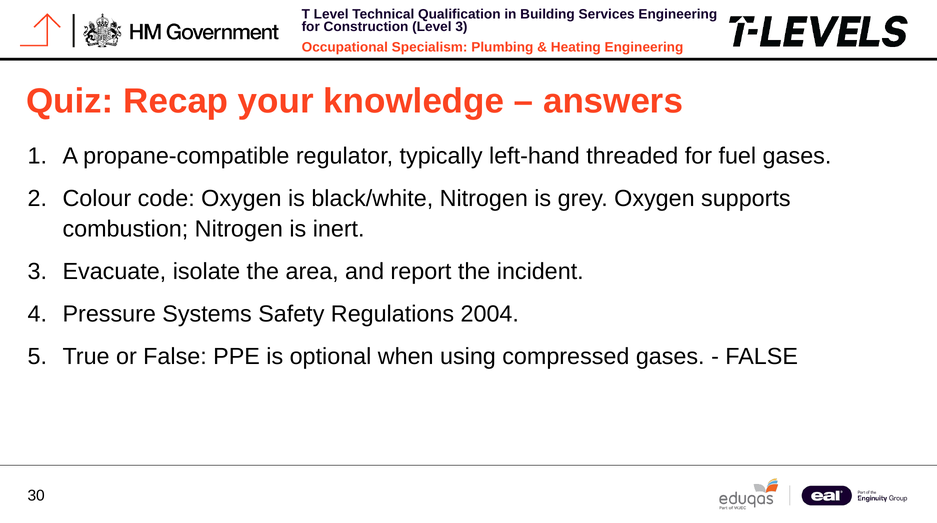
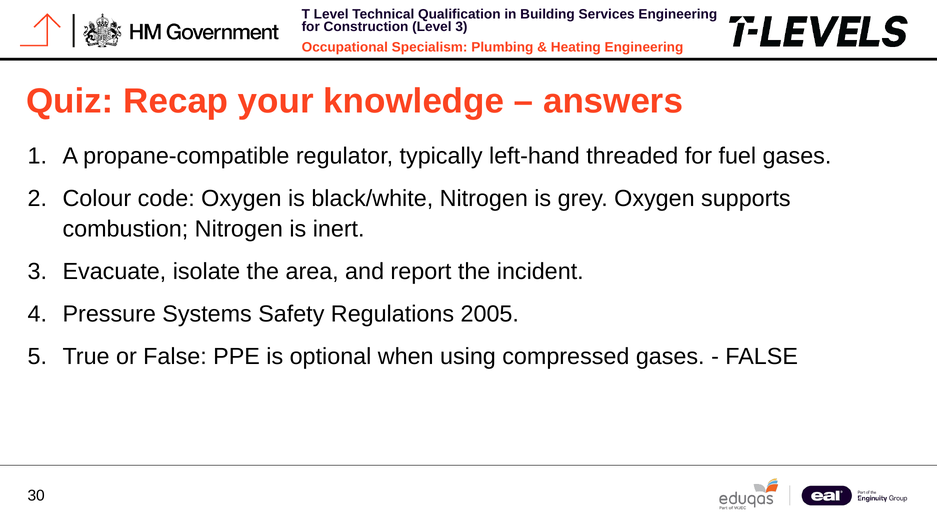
2004: 2004 -> 2005
